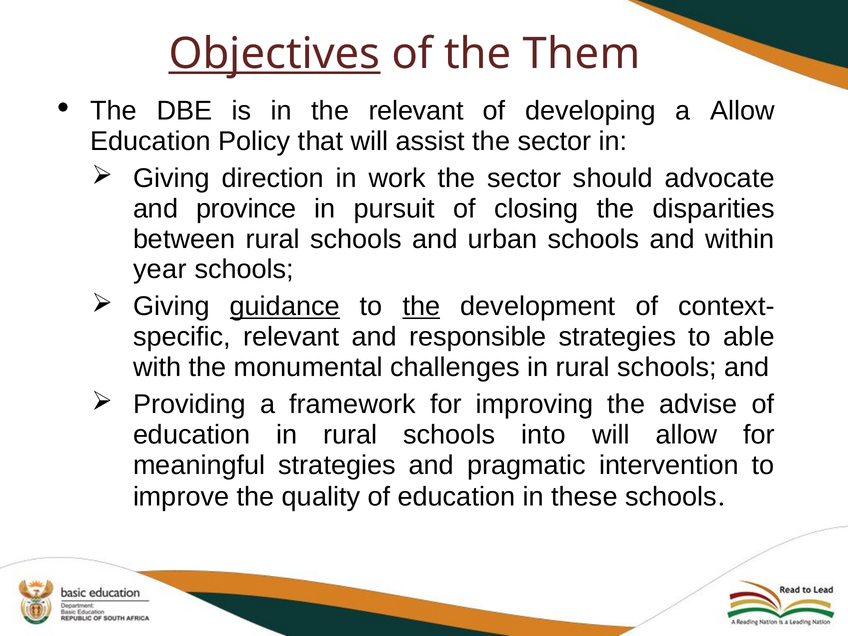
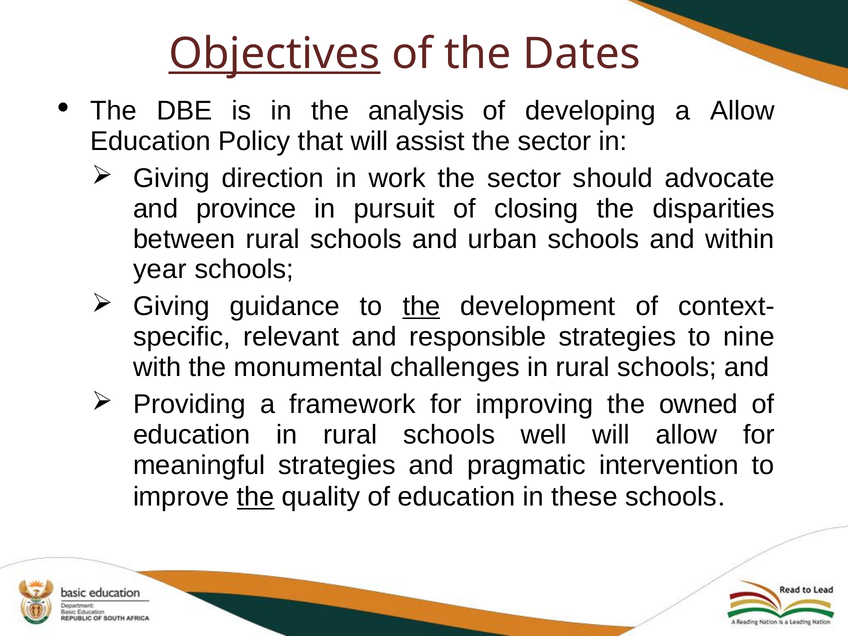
Them: Them -> Dates
the relevant: relevant -> analysis
guidance underline: present -> none
able: able -> nine
advise: advise -> owned
into: into -> well
the at (256, 497) underline: none -> present
